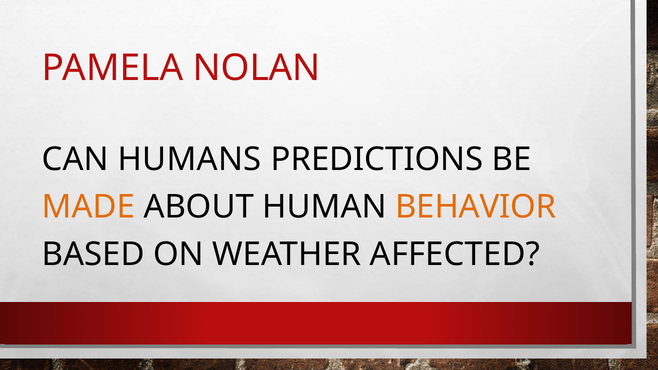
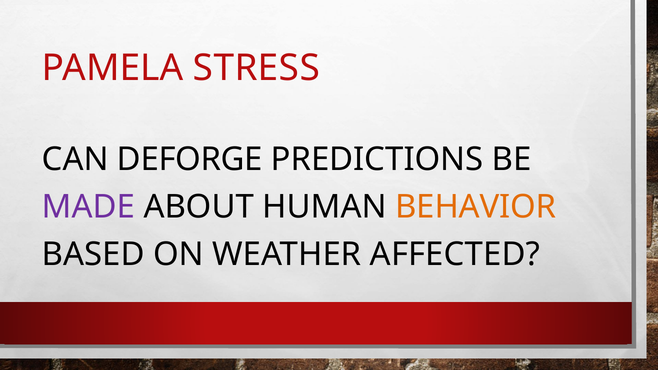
NOLAN: NOLAN -> STRESS
HUMANS: HUMANS -> DEFORGE
MADE colour: orange -> purple
